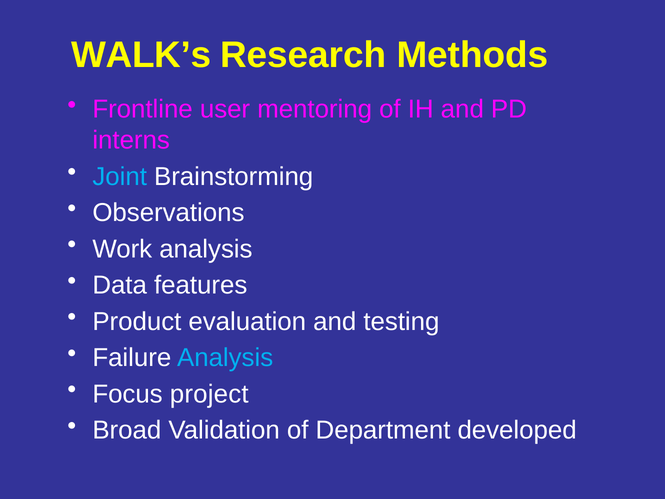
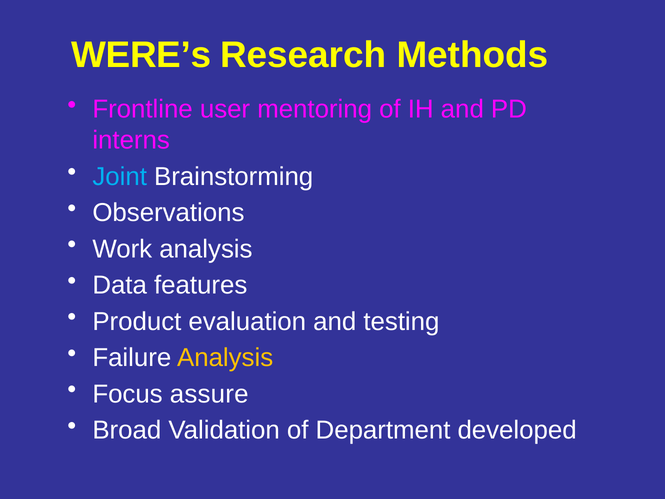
WALK’s: WALK’s -> WERE’s
Analysis at (225, 358) colour: light blue -> yellow
project: project -> assure
